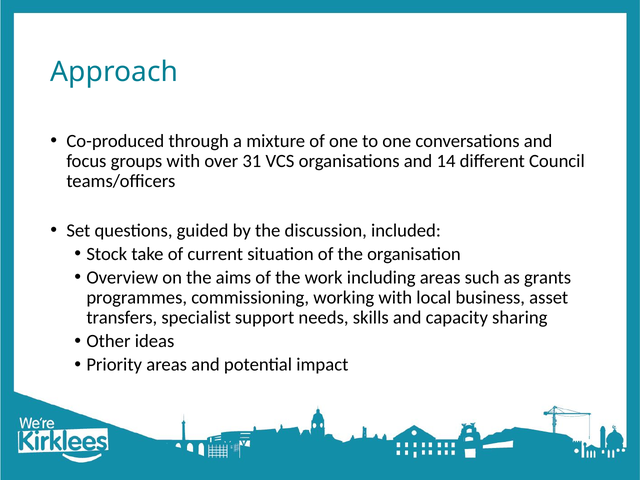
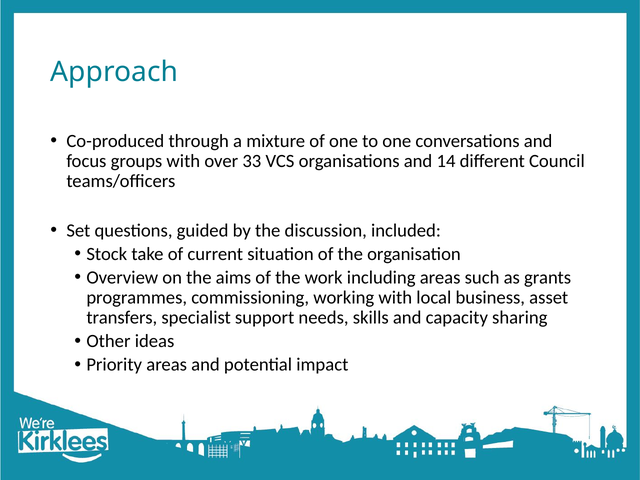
31: 31 -> 33
